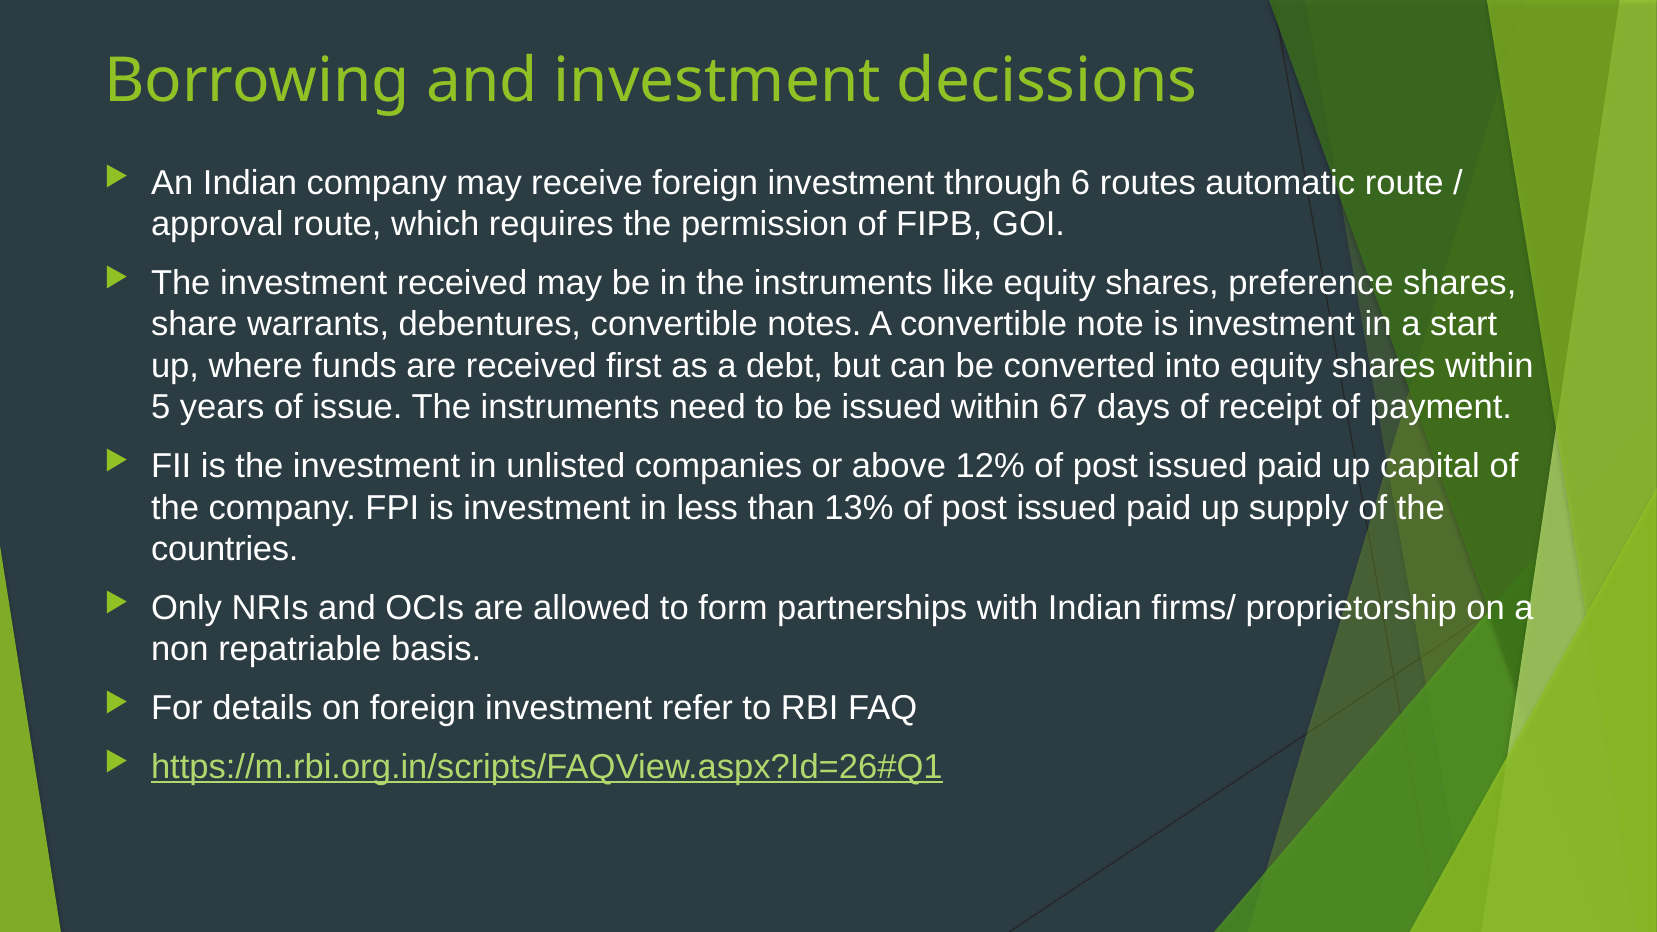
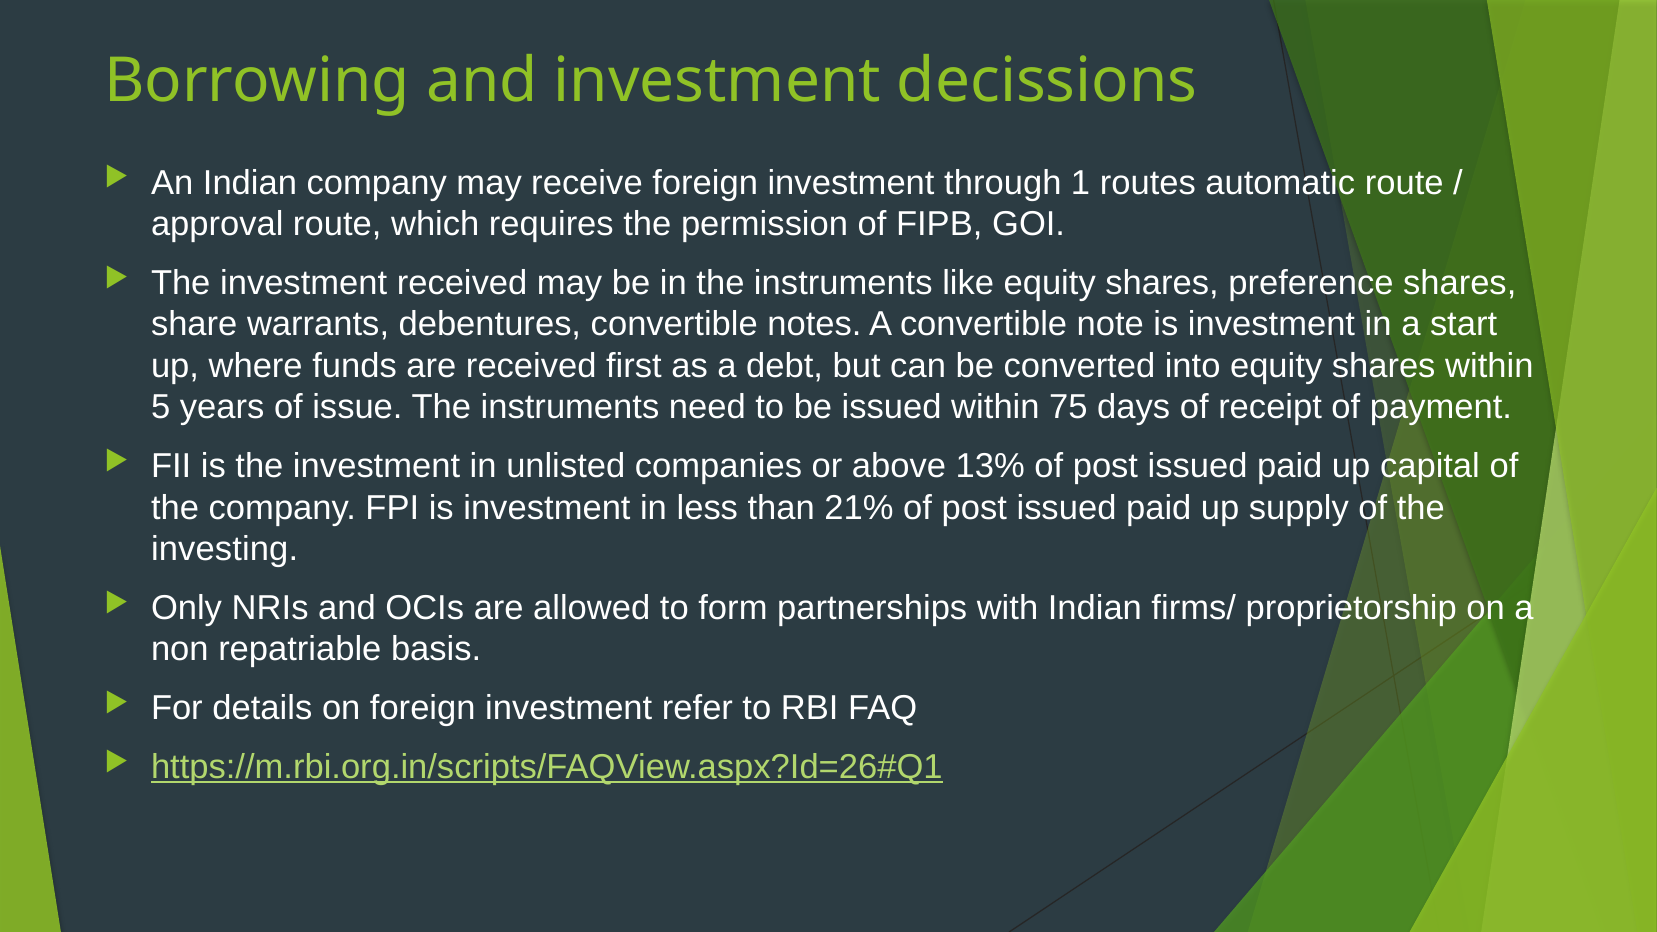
6: 6 -> 1
67: 67 -> 75
12%: 12% -> 13%
13%: 13% -> 21%
countries: countries -> investing
